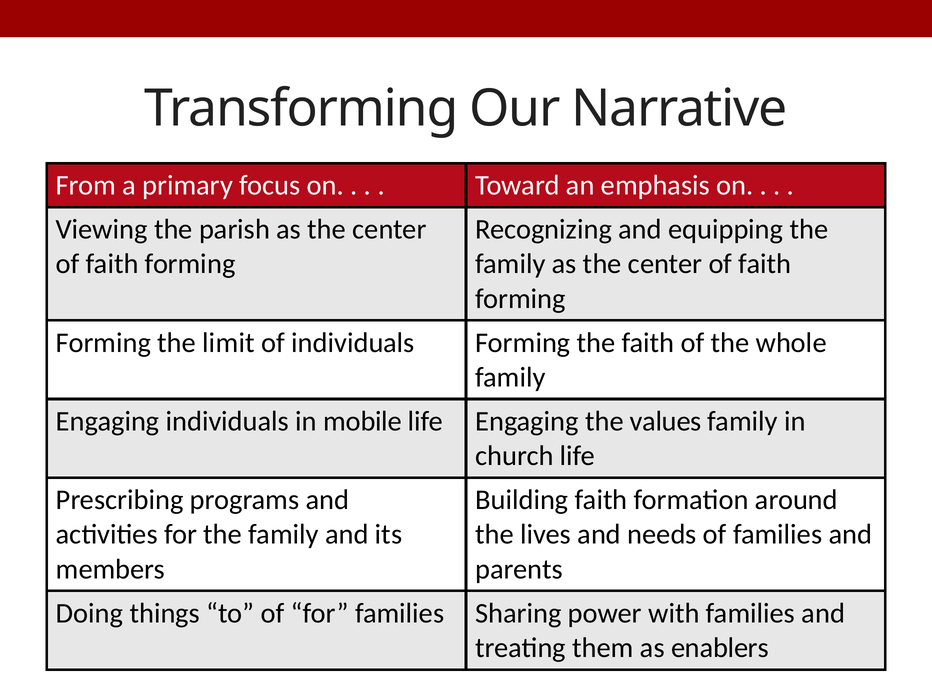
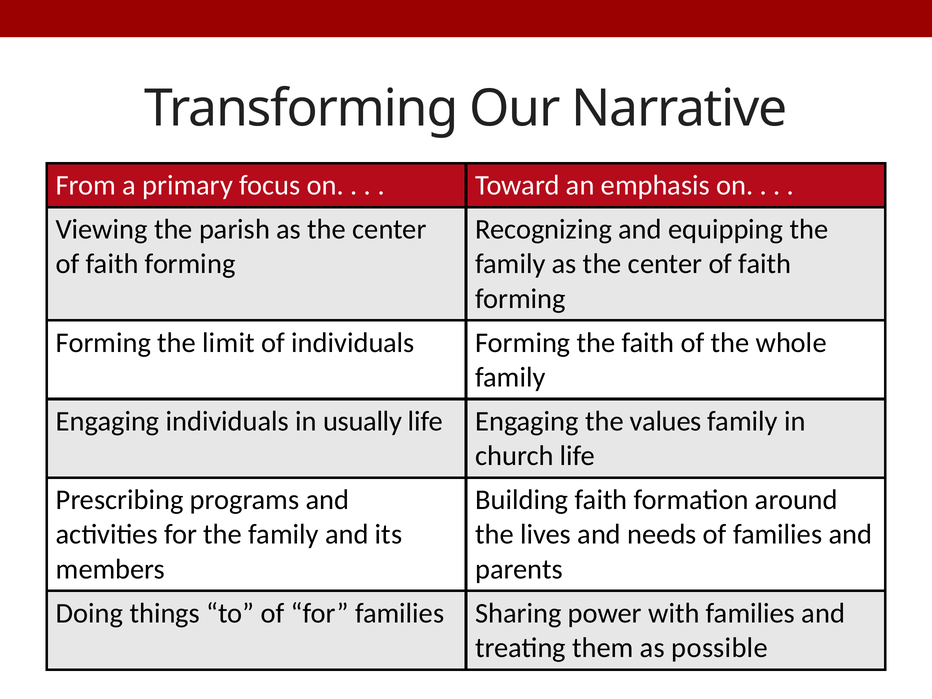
mobile: mobile -> usually
enablers: enablers -> possible
